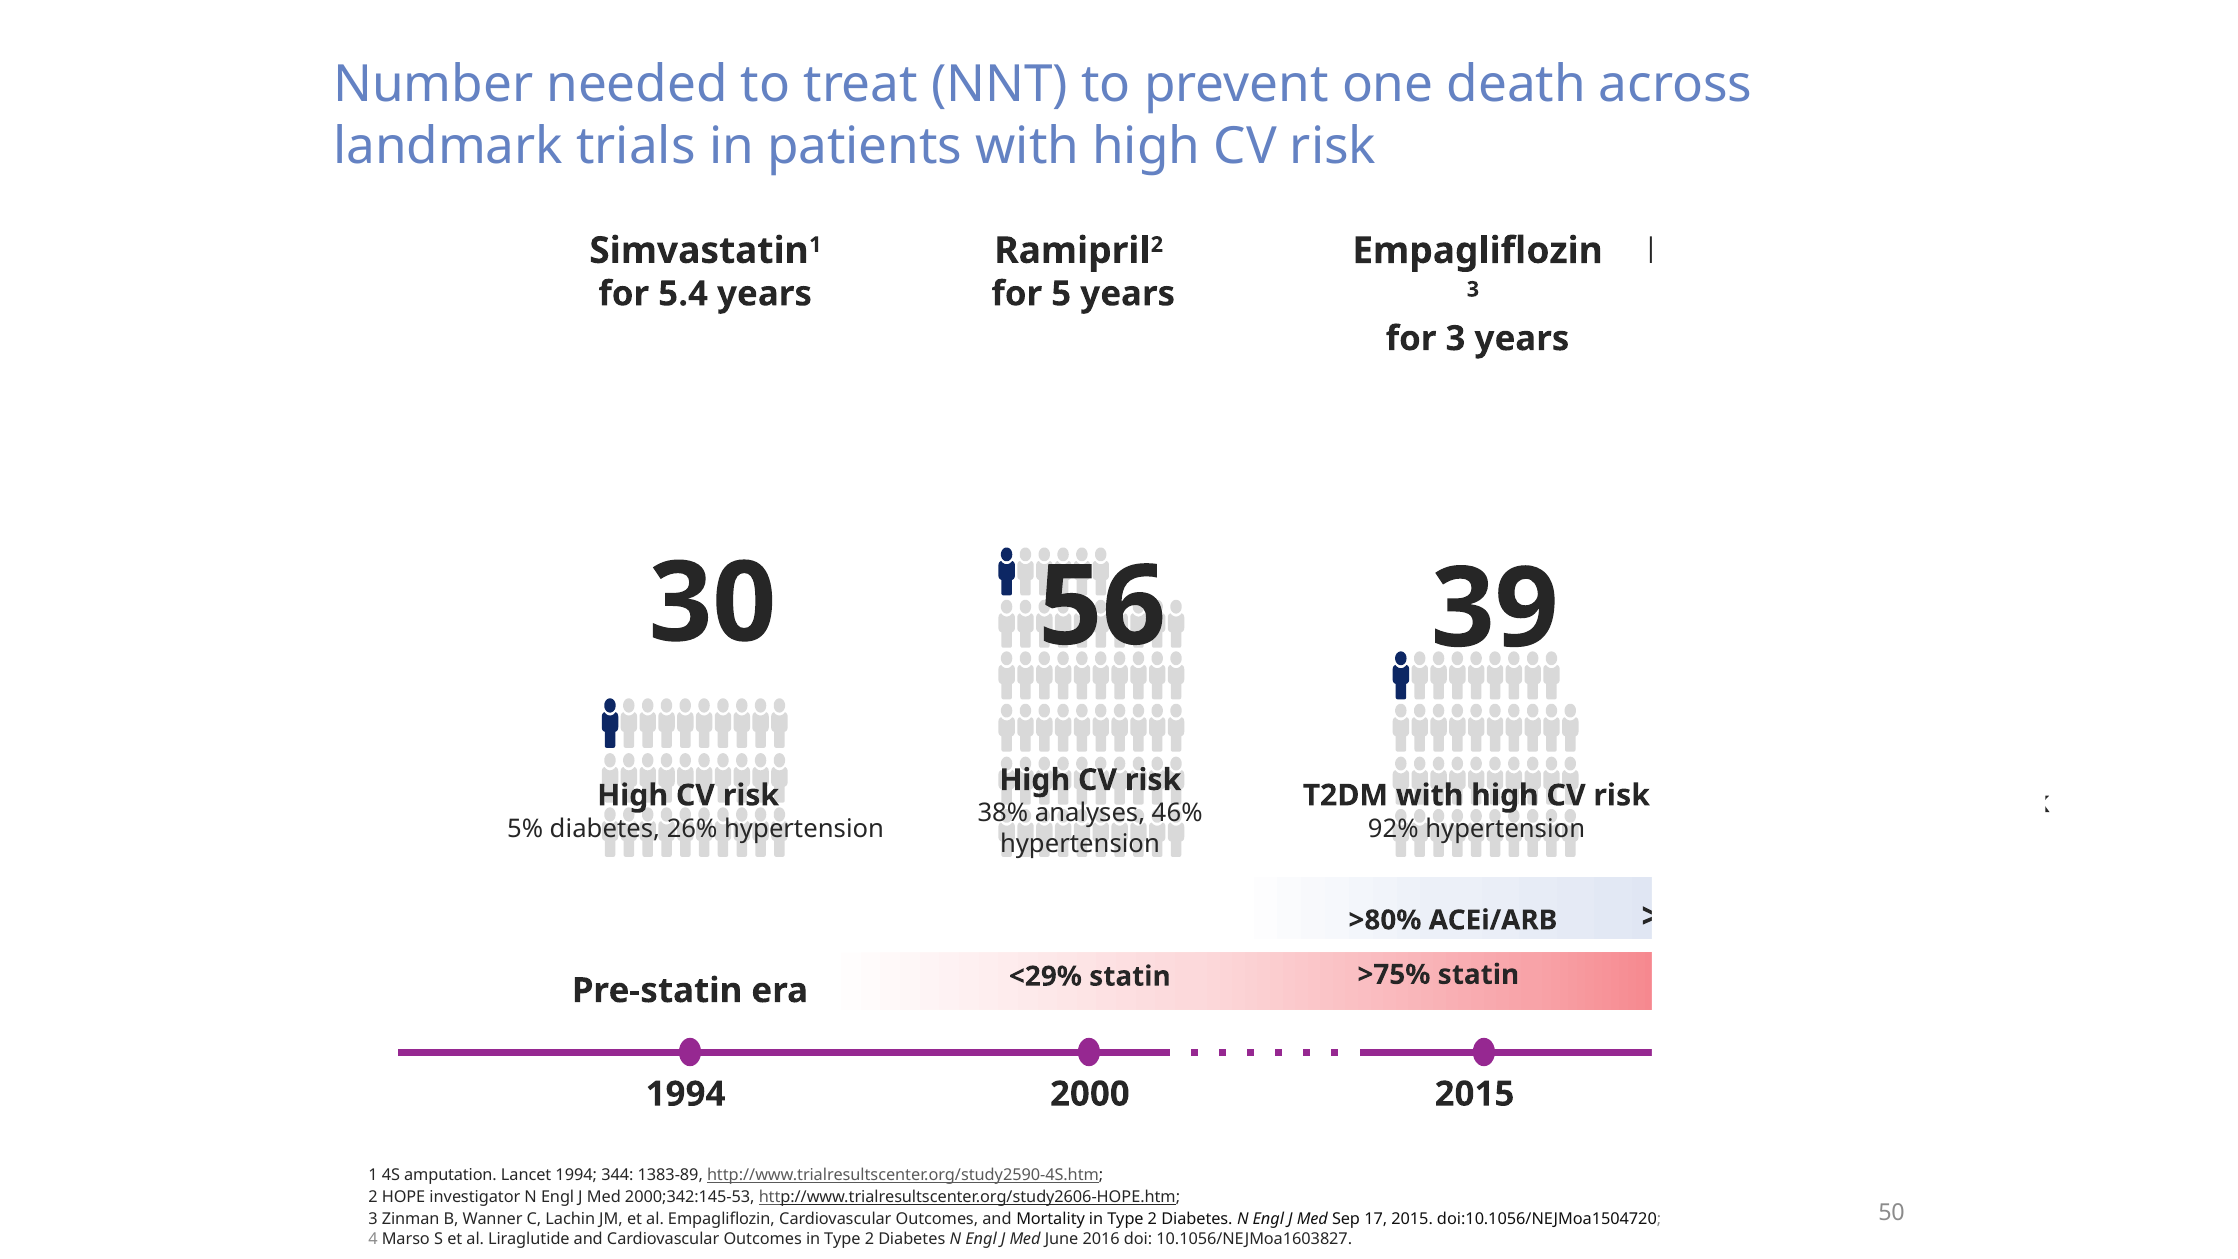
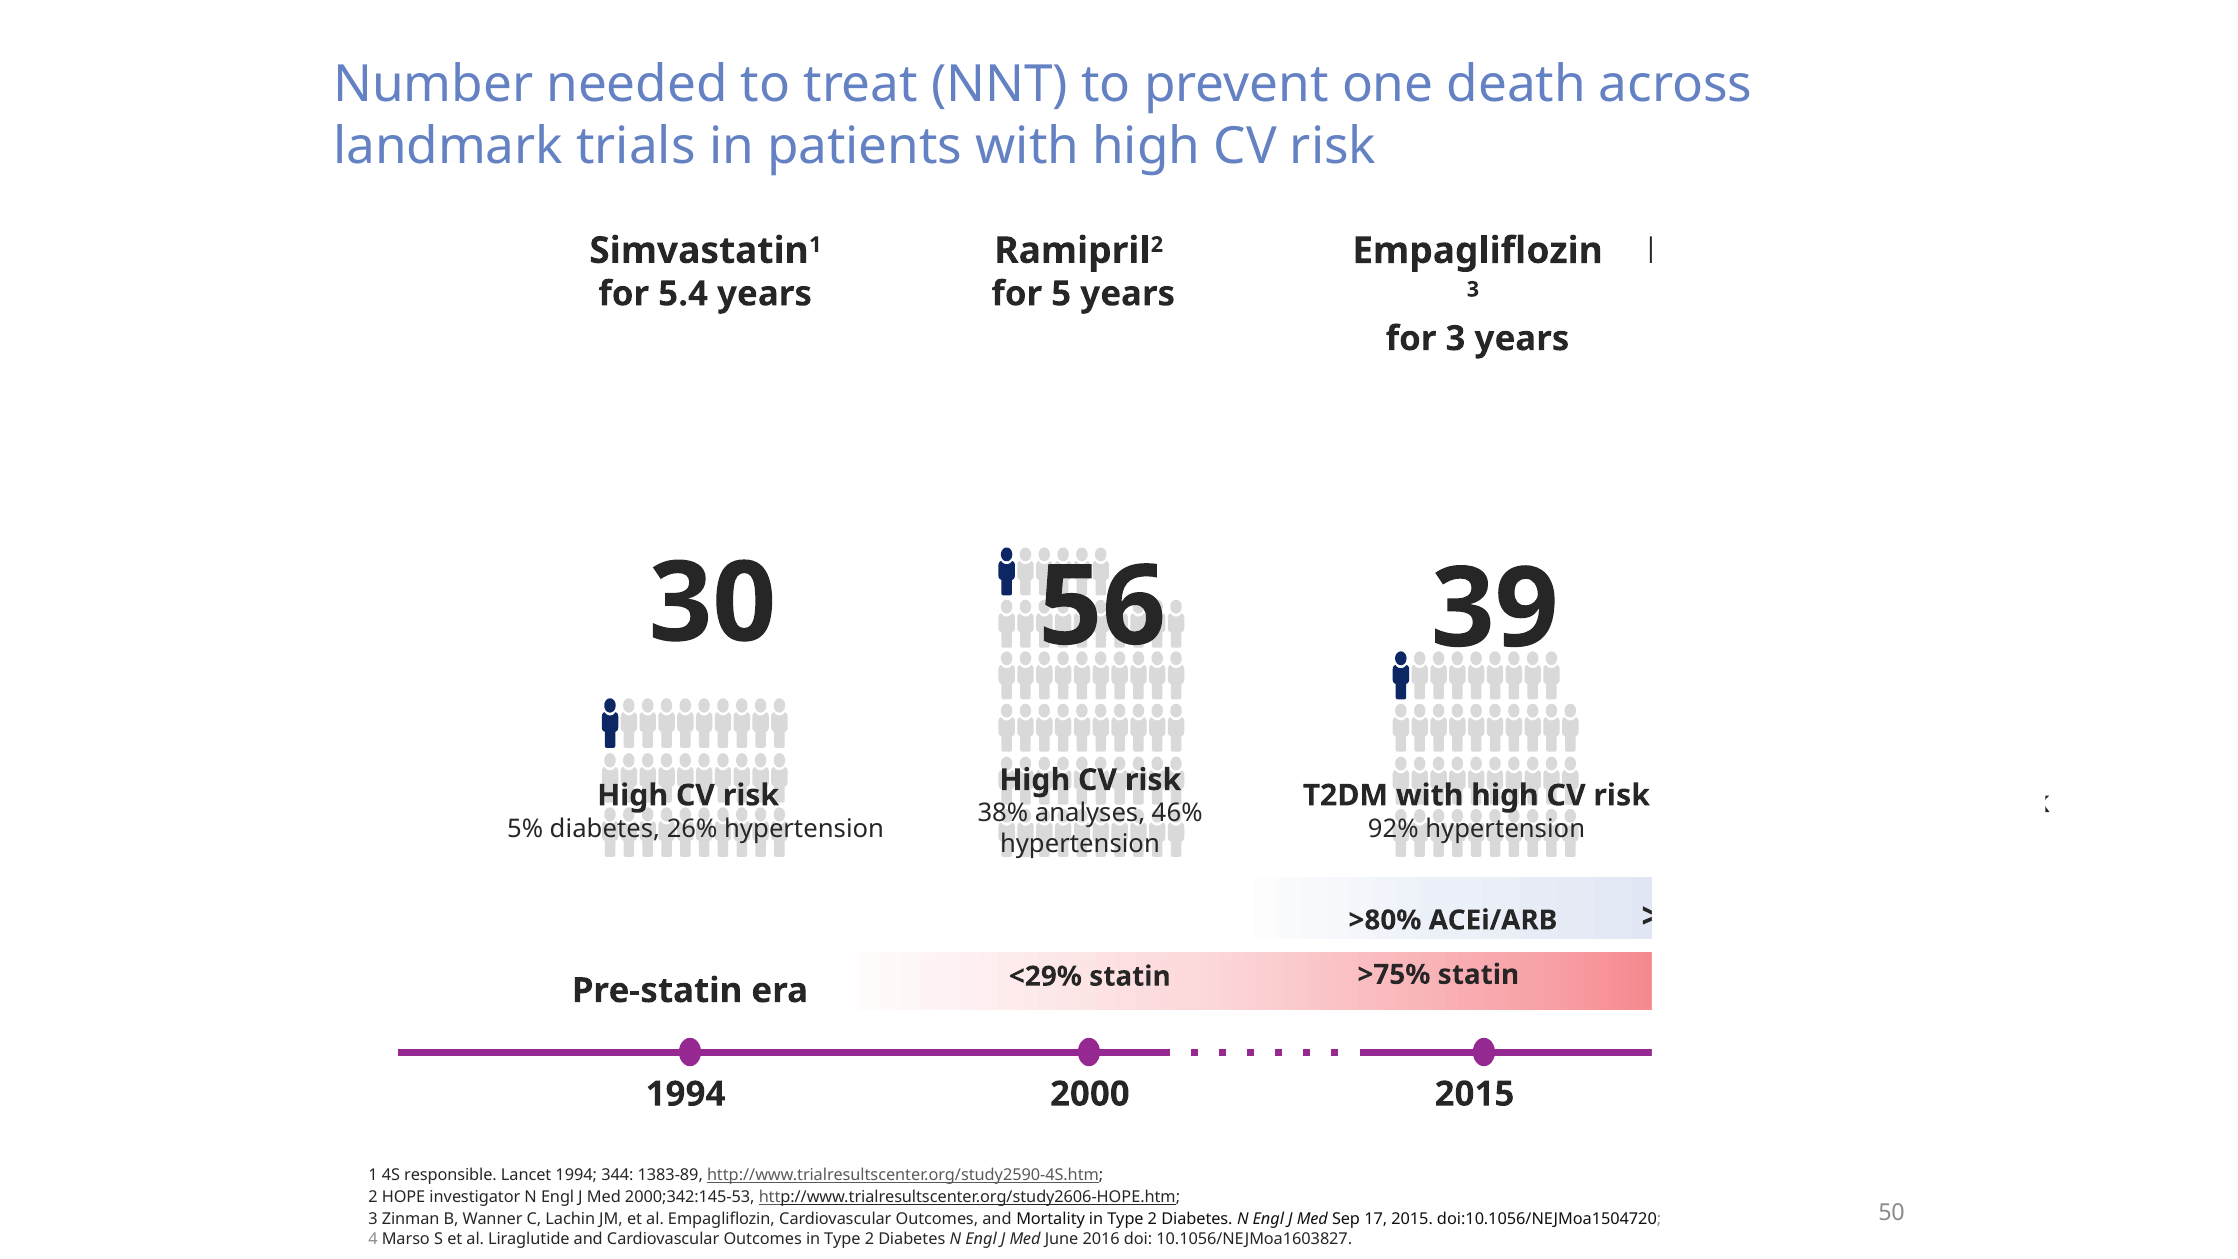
amputation: amputation -> responsible
